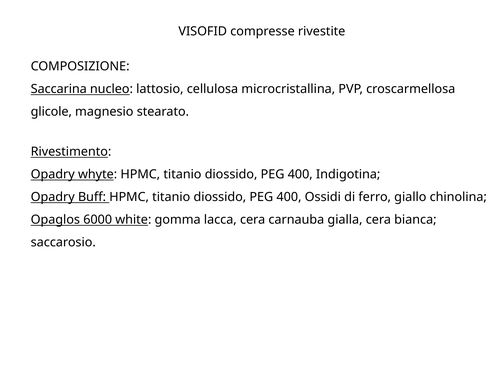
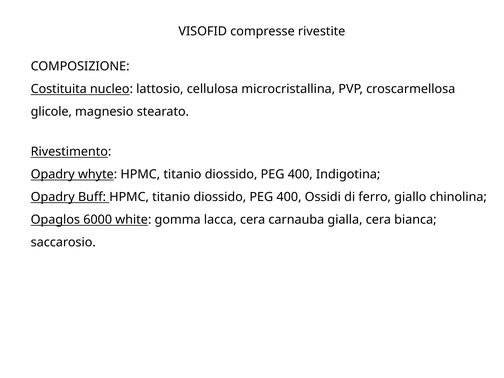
Saccarina: Saccarina -> Costituita
